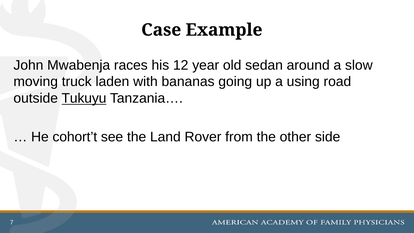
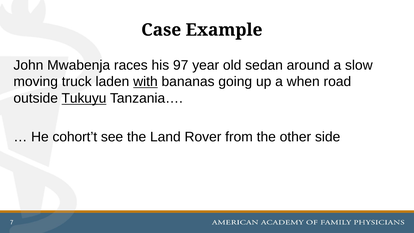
12: 12 -> 97
with underline: none -> present
using: using -> when
